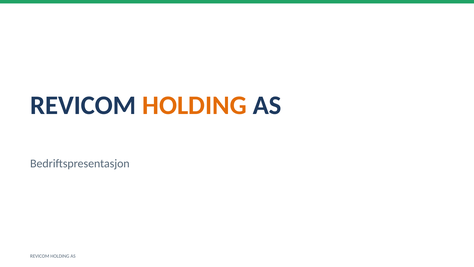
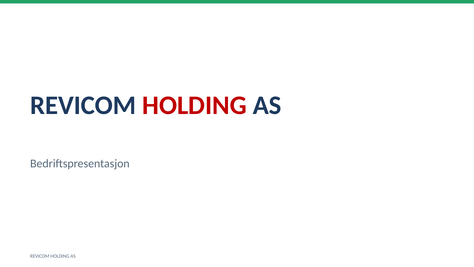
HOLDING at (194, 105) colour: orange -> red
